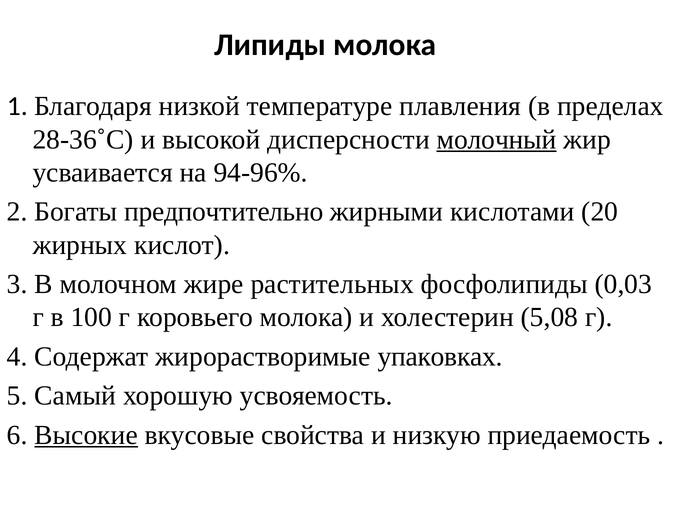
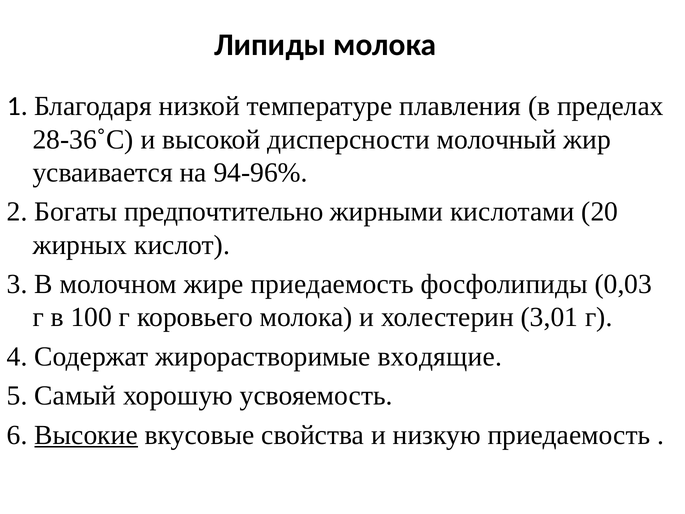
молочный underline: present -> none
жире растительных: растительных -> приедаемость
5,08: 5,08 -> 3,01
упаковках: упаковках -> входящие
